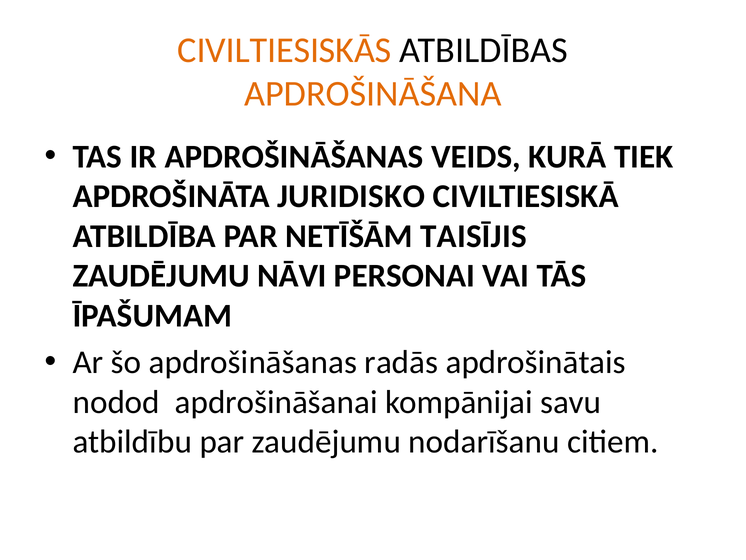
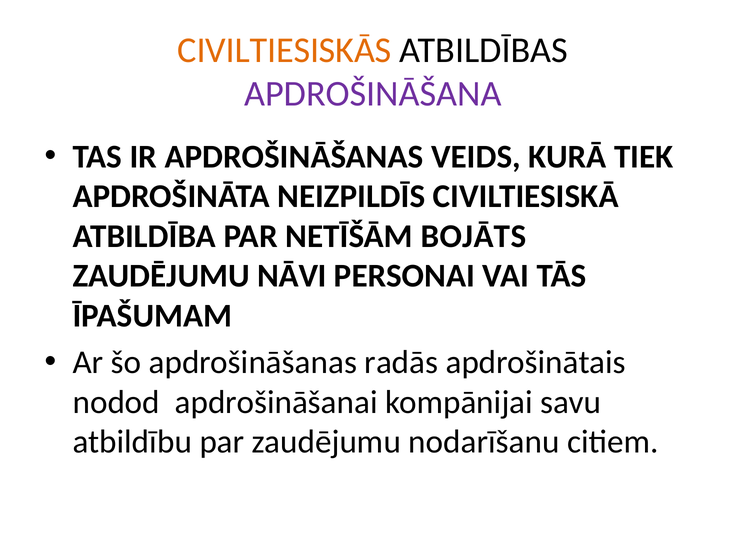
APDROŠINĀŠANA colour: orange -> purple
JURIDISKO: JURIDISKO -> NEIZPILDĪS
TAISĪJIS: TAISĪJIS -> BOJĀTS
